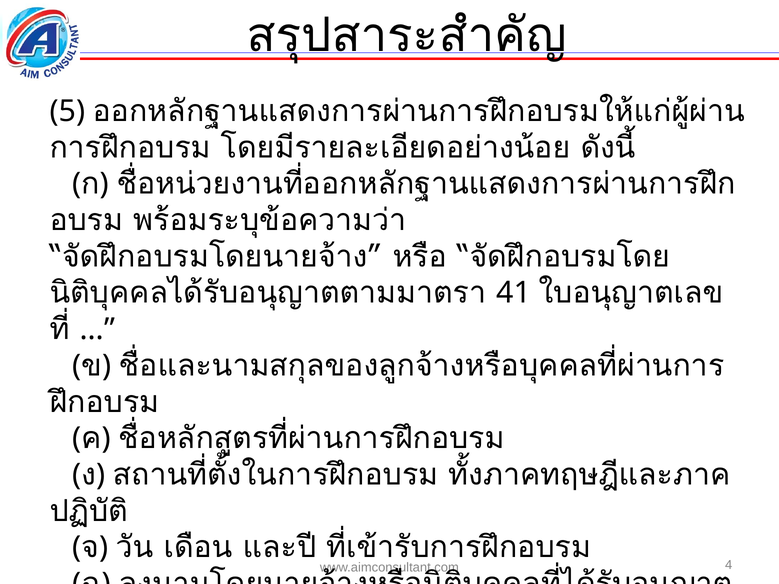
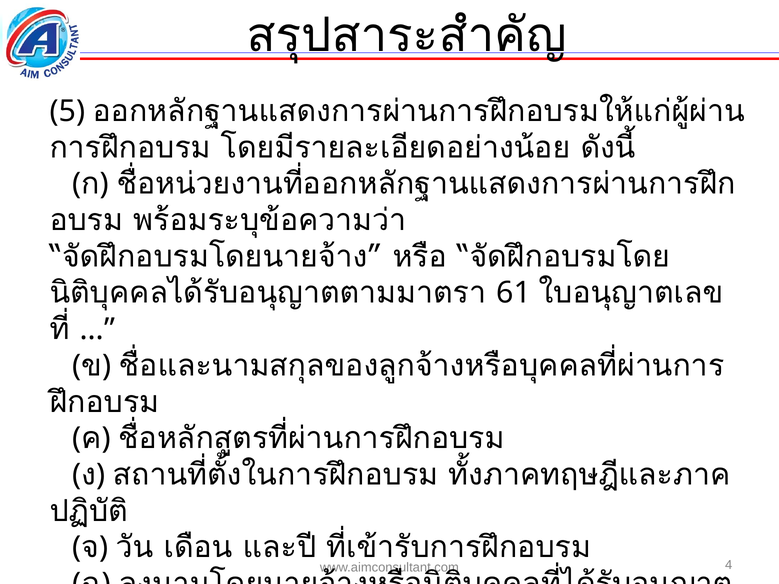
41: 41 -> 61
